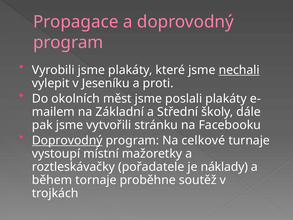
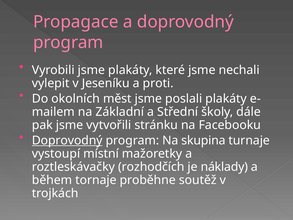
nechali underline: present -> none
celkové: celkové -> skupina
pořadatele: pořadatele -> rozhodčích
